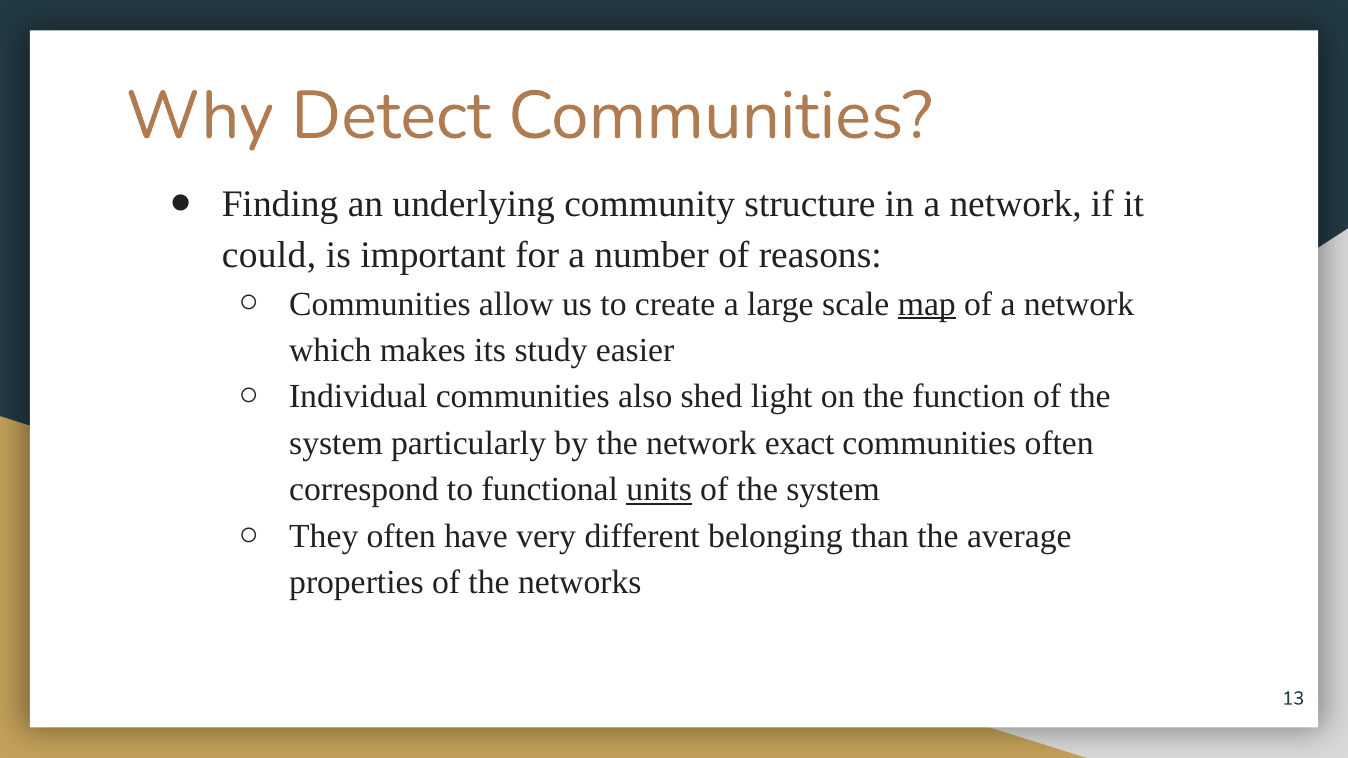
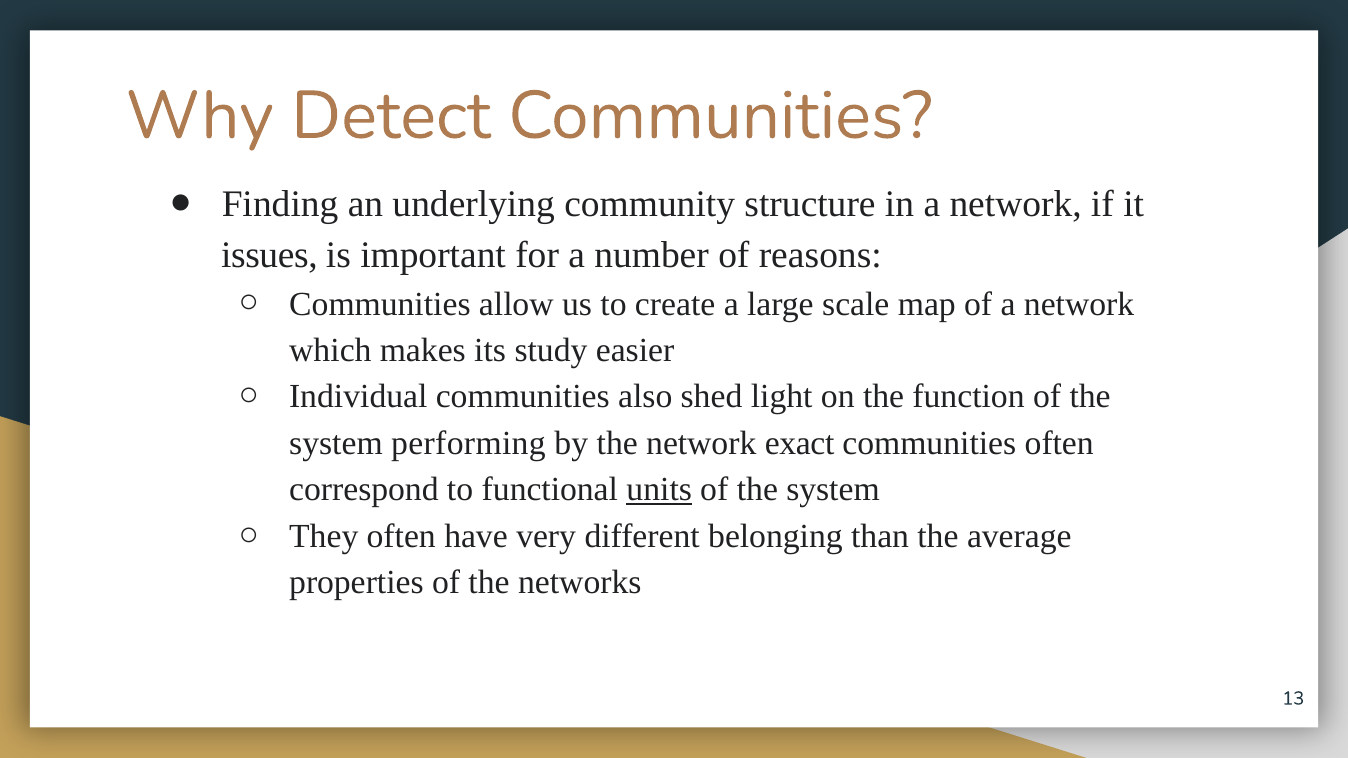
could: could -> issues
map underline: present -> none
particularly: particularly -> performing
